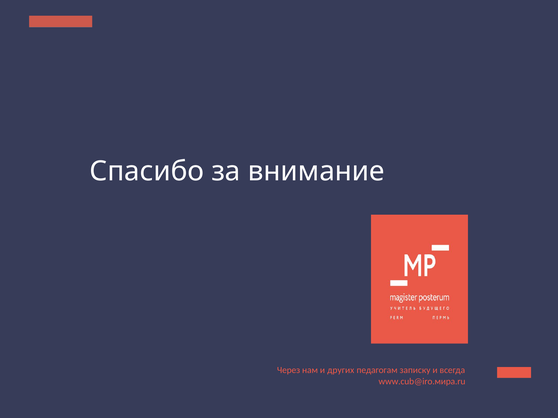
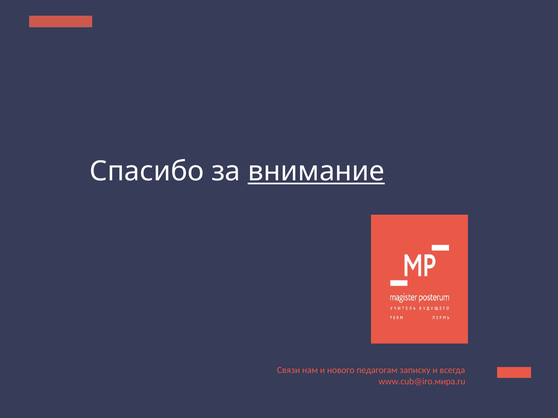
внимание underline: none -> present
Через: Через -> Связи
других: других -> нового
